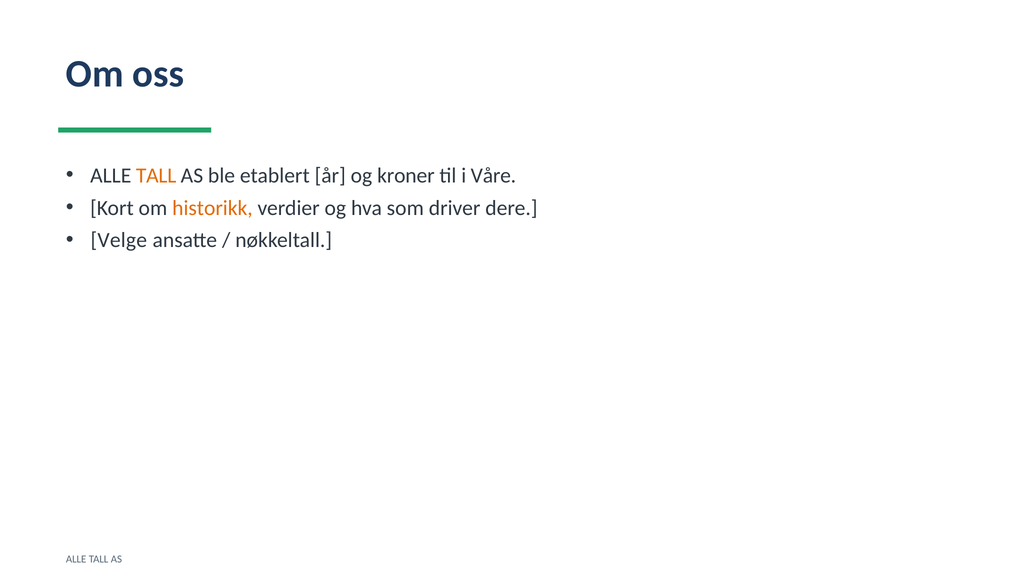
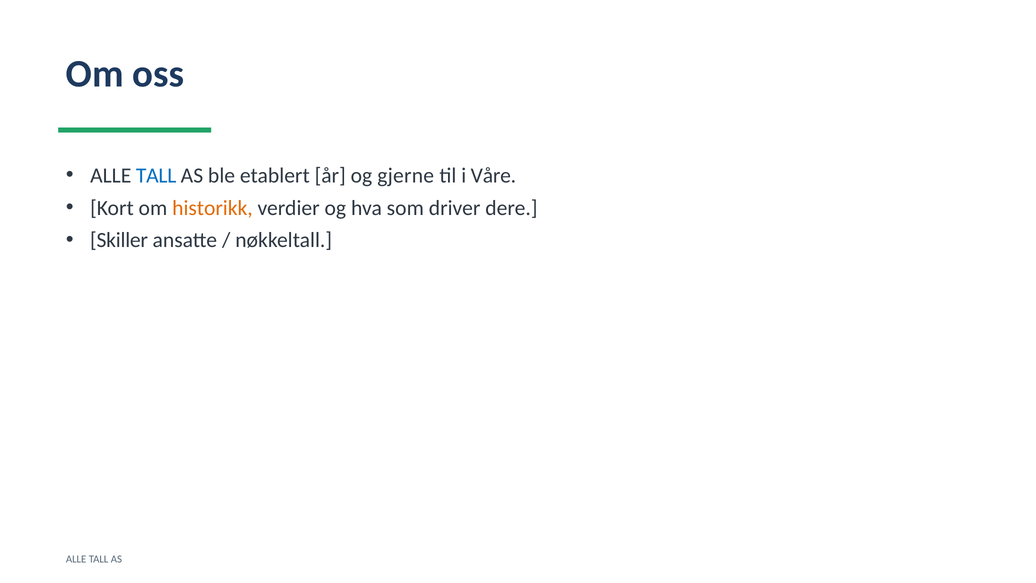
TALL at (156, 175) colour: orange -> blue
kroner: kroner -> gjerne
Velge: Velge -> Skiller
